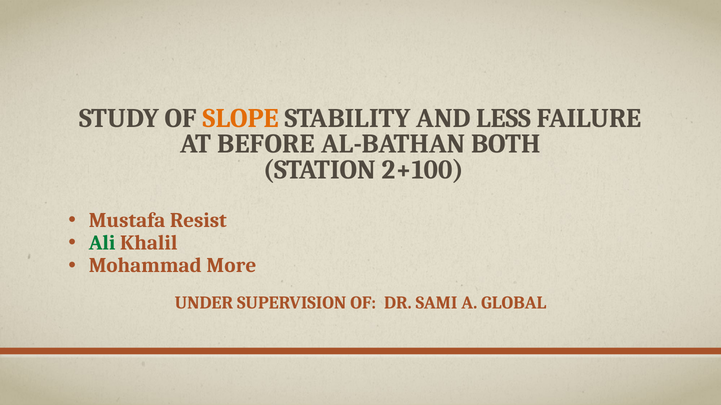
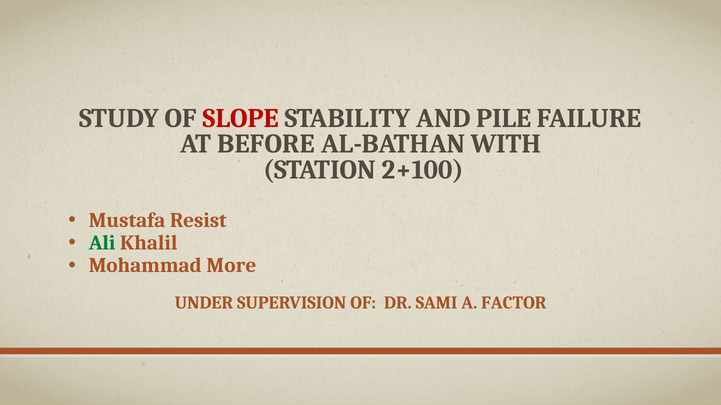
SLOPE colour: orange -> red
LESS: LESS -> PILE
BOTH: BOTH -> WITH
GLOBAL: GLOBAL -> FACTOR
